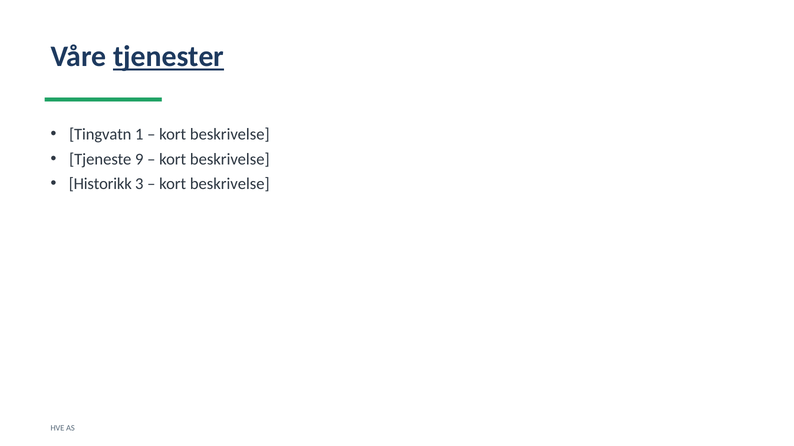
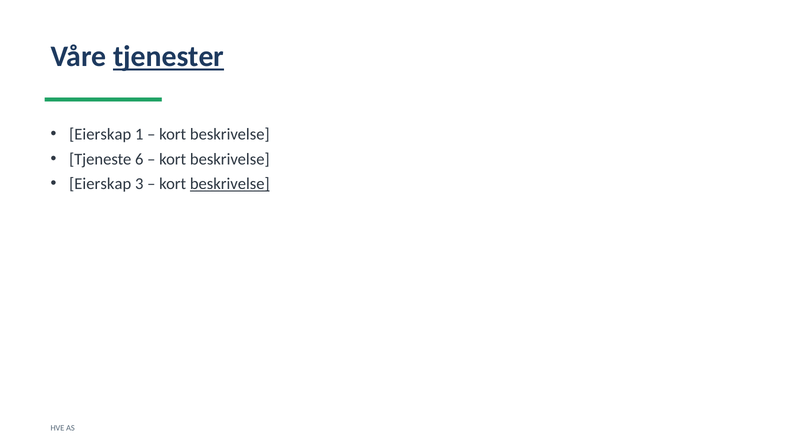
Tingvatn at (100, 134): Tingvatn -> Eierskap
9: 9 -> 6
Historikk at (100, 184): Historikk -> Eierskap
beskrivelse at (230, 184) underline: none -> present
